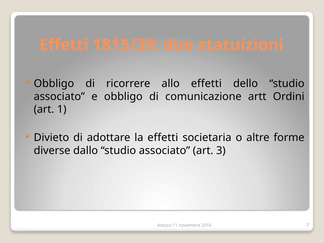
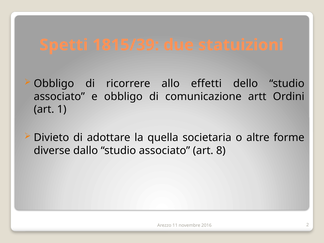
Effetti at (64, 45): Effetti -> Spetti
la effetti: effetti -> quella
3: 3 -> 8
